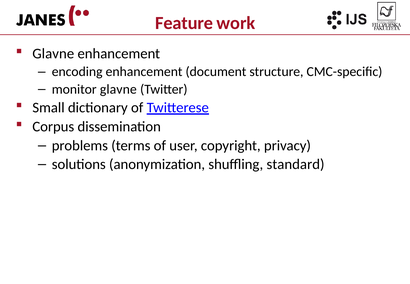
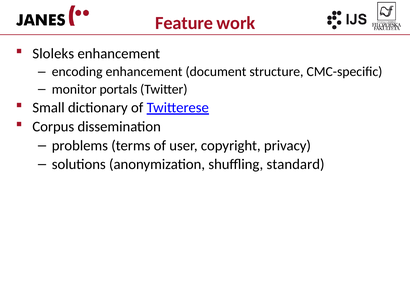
Glavne at (53, 54): Glavne -> Sloleks
monitor glavne: glavne -> portals
